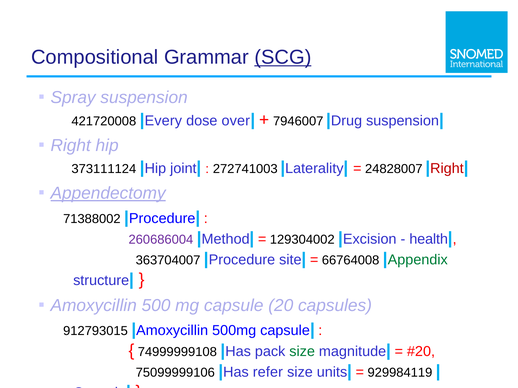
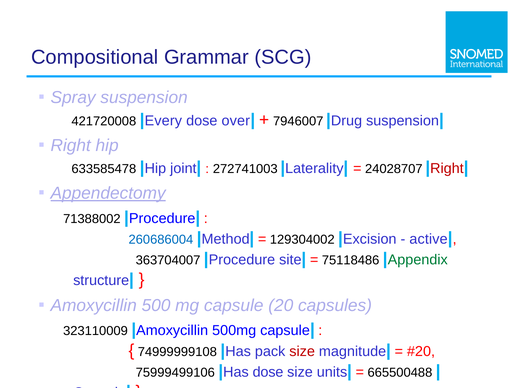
SCG underline: present -> none
373111124: 373111124 -> 633585478
24828007: 24828007 -> 24028707
260686004 colour: purple -> blue
health: health -> active
66764008: 66764008 -> 75118486
912793015: 912793015 -> 323110009
size at (302, 352) colour: green -> red
75099999106: 75099999106 -> 75999499106
Has refer: refer -> dose
929984119: 929984119 -> 665500488
